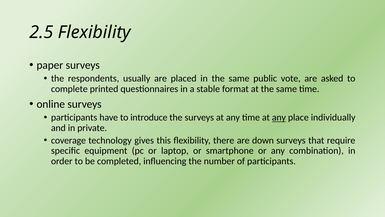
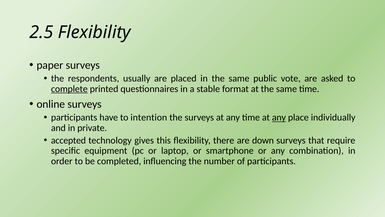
complete underline: none -> present
introduce: introduce -> intention
coverage: coverage -> accepted
